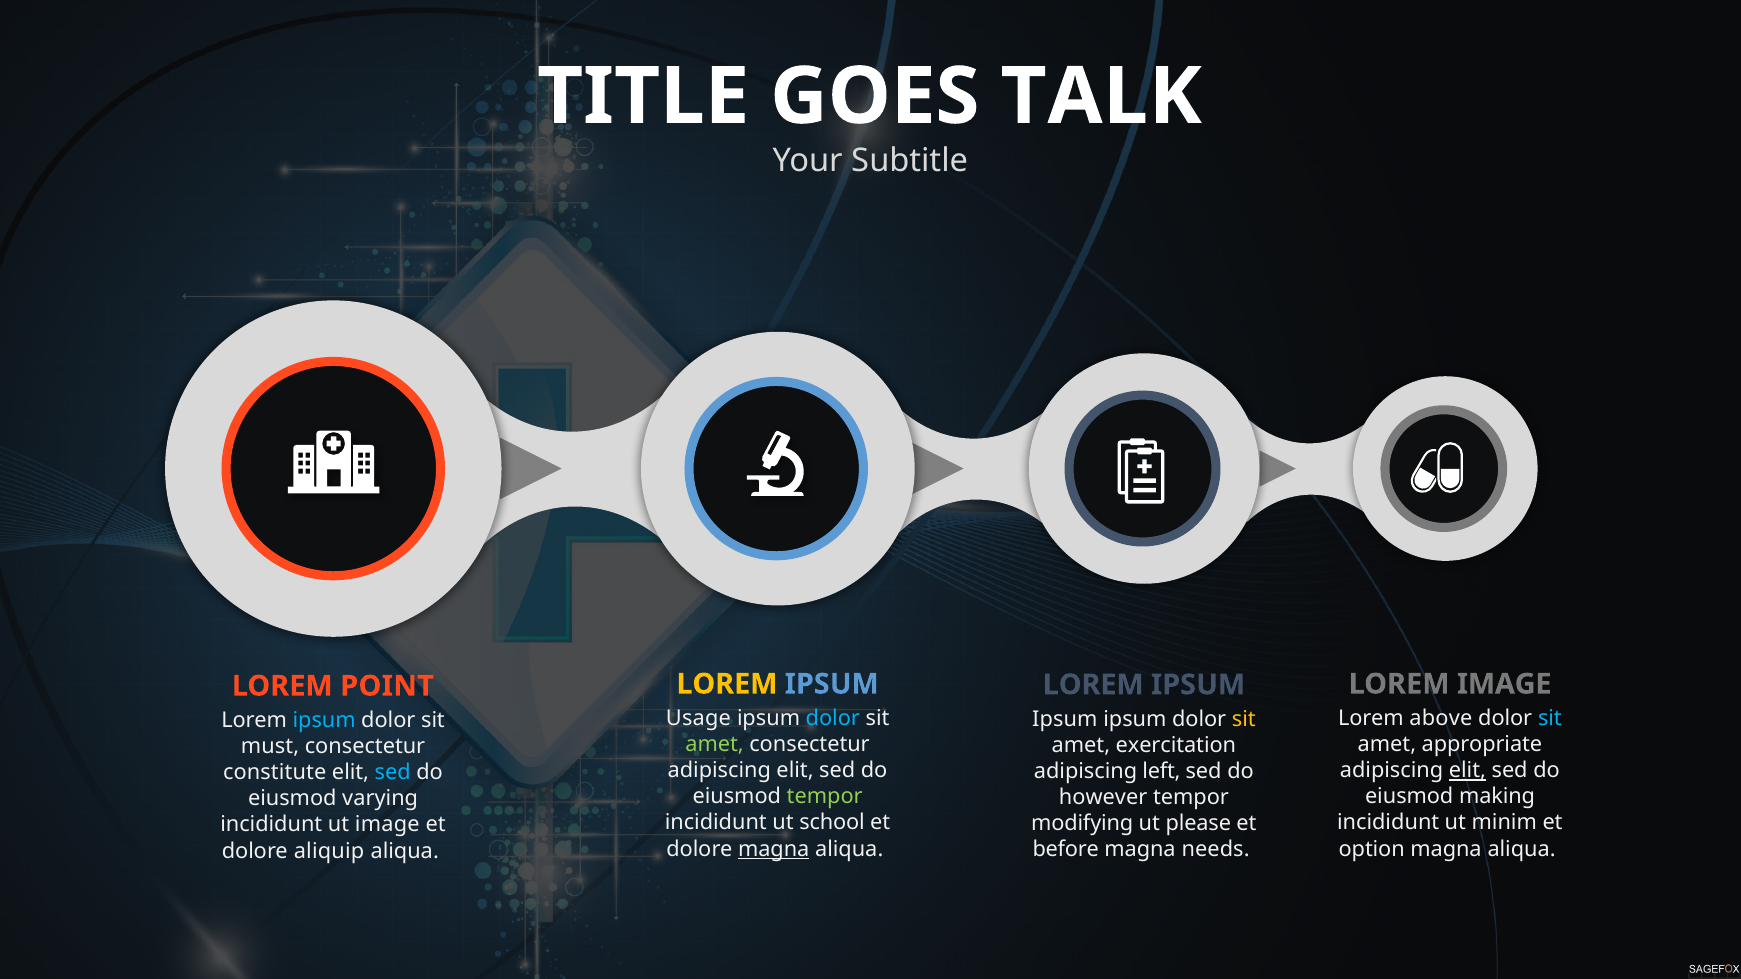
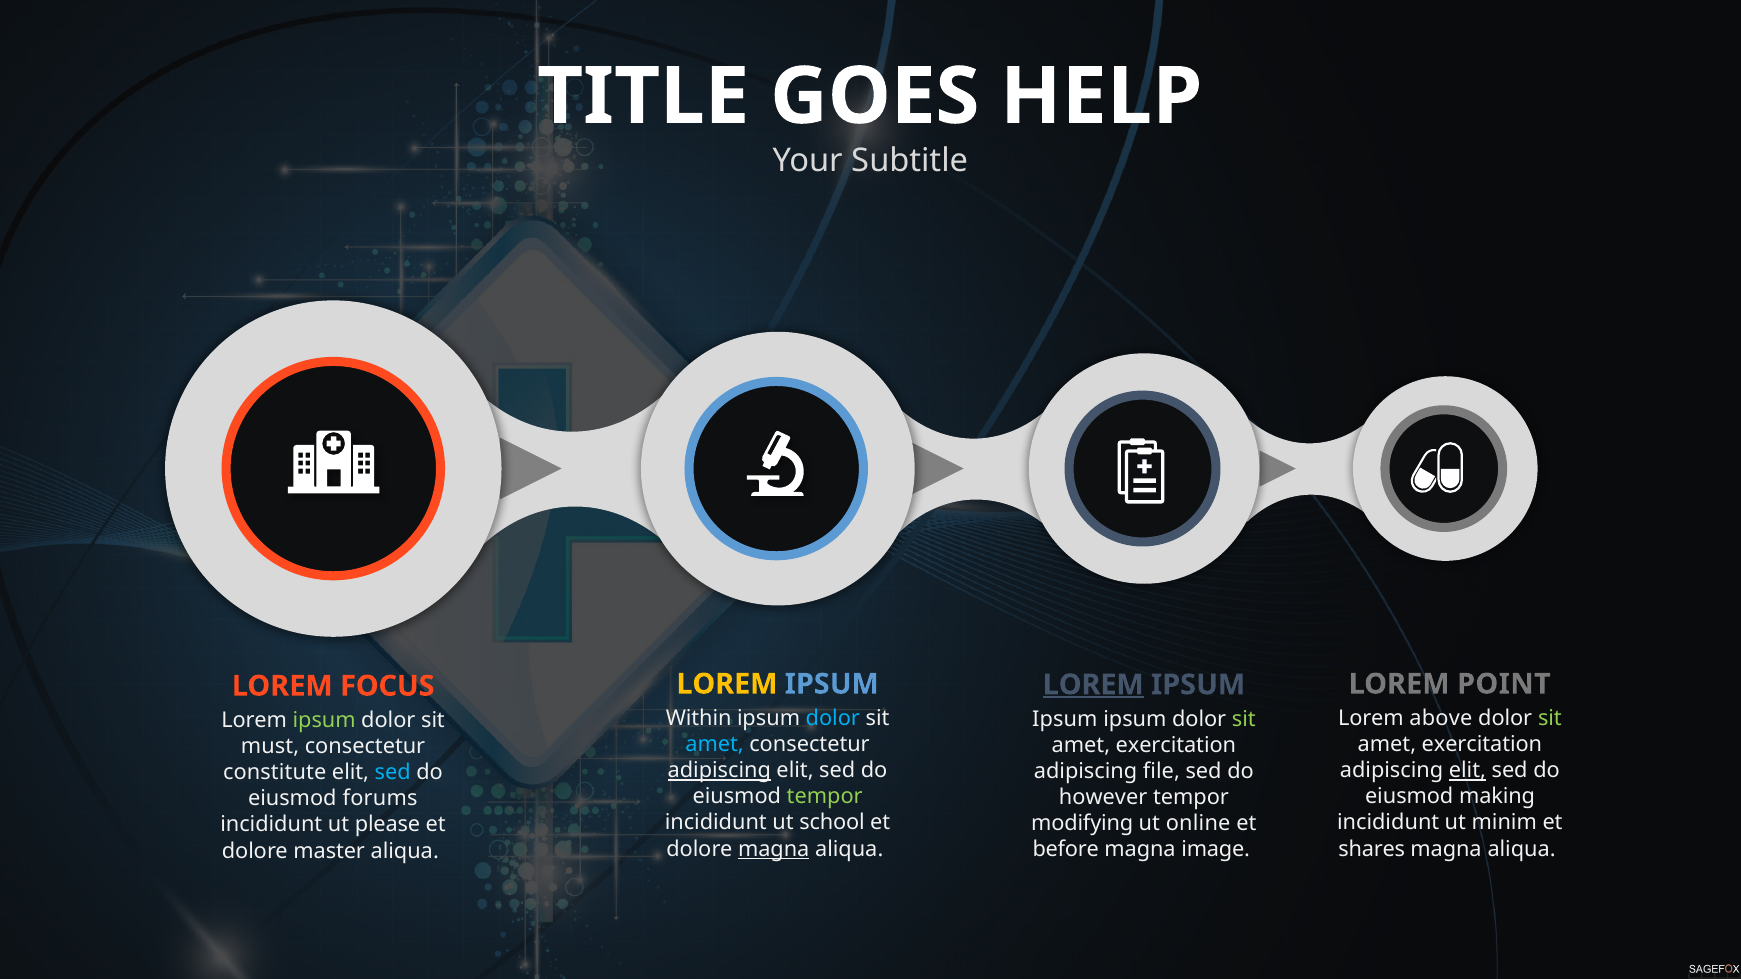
TALK: TALK -> HELP
LOREM IMAGE: IMAGE -> POINT
LOREM at (1093, 685) underline: none -> present
POINT: POINT -> FOCUS
Usage: Usage -> Within
sit at (1550, 719) colour: light blue -> light green
sit at (1244, 719) colour: yellow -> light green
ipsum at (324, 721) colour: light blue -> light green
amet at (715, 745) colour: light green -> light blue
appropriate at (1482, 745): appropriate -> exercitation
adipiscing at (719, 771) underline: none -> present
left: left -> file
varying: varying -> forums
please: please -> online
ut image: image -> please
option: option -> shares
needs: needs -> image
aliquip: aliquip -> master
